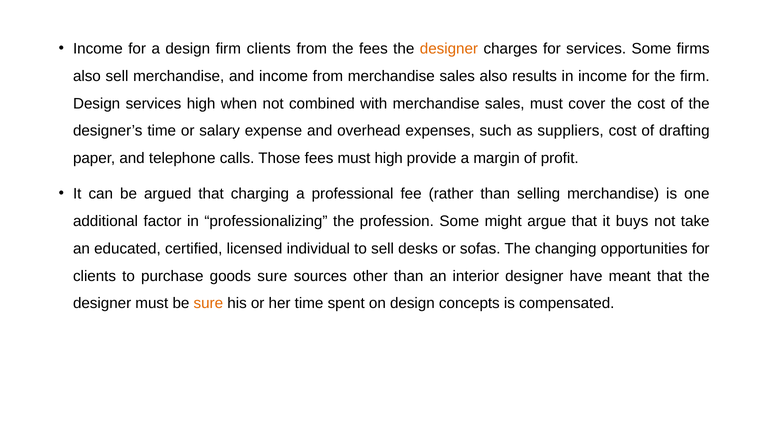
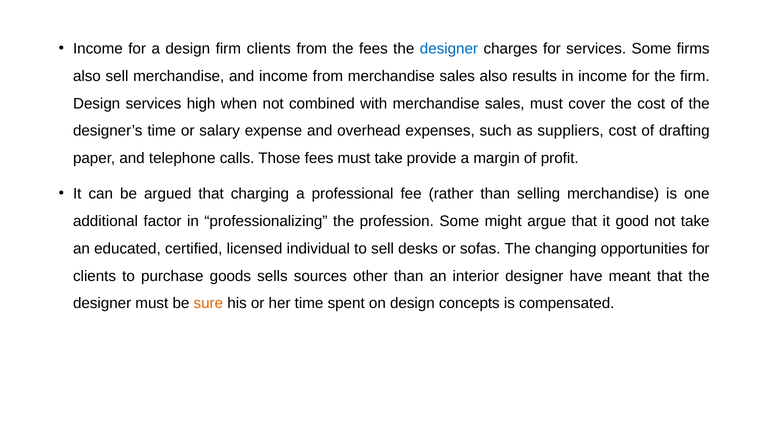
designer at (449, 49) colour: orange -> blue
must high: high -> take
buys: buys -> good
goods sure: sure -> sells
